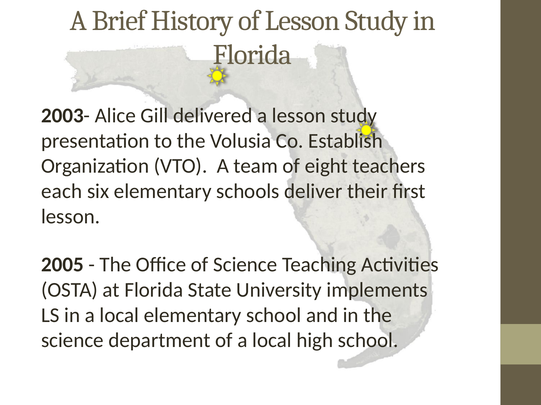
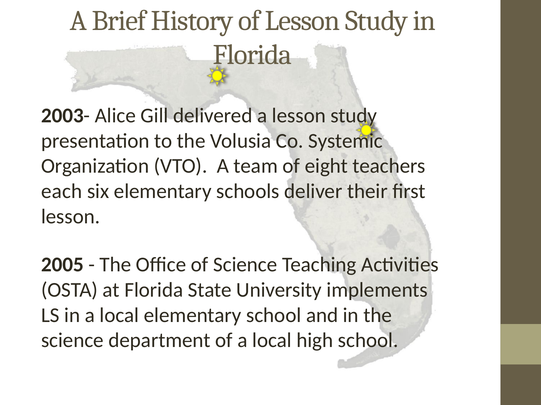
Establish: Establish -> Systemic
